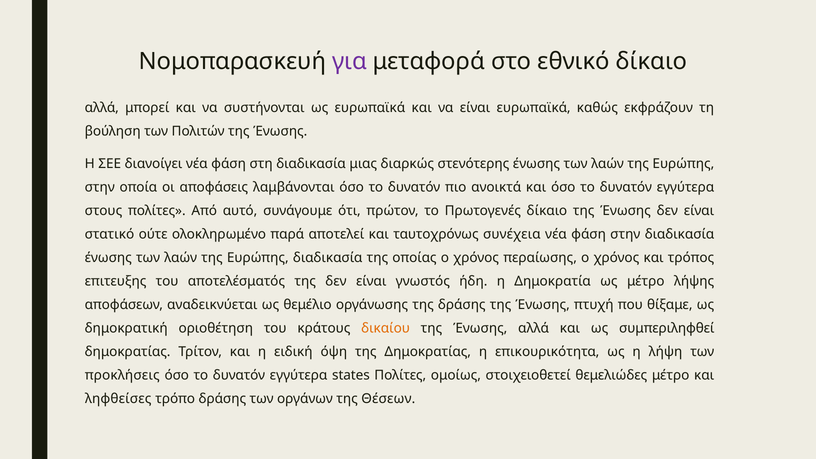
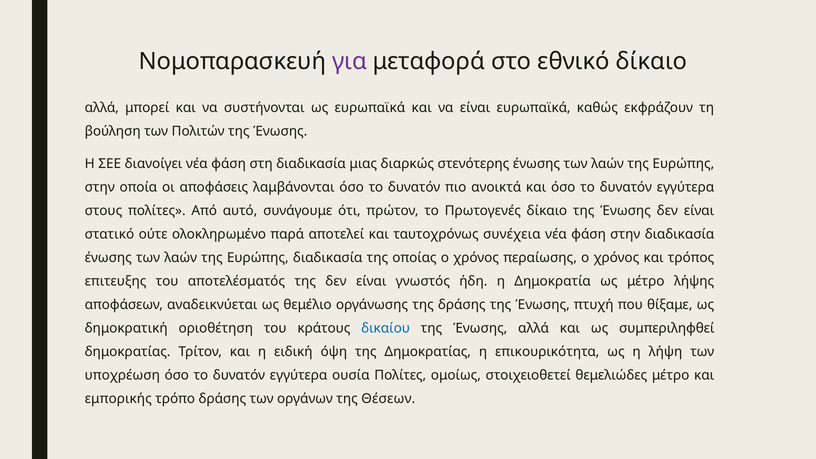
δικαίου colour: orange -> blue
προκλήσεις: προκλήσεις -> υποχρέωση
states: states -> ουσία
ληφθείσες: ληφθείσες -> εμπορικής
